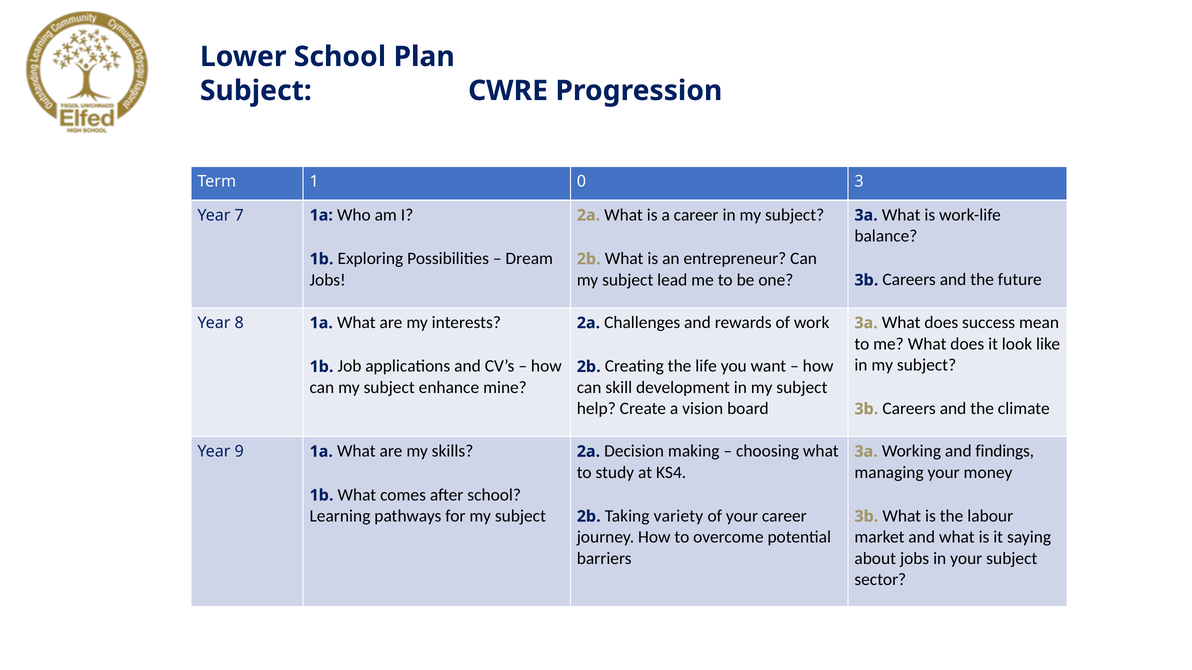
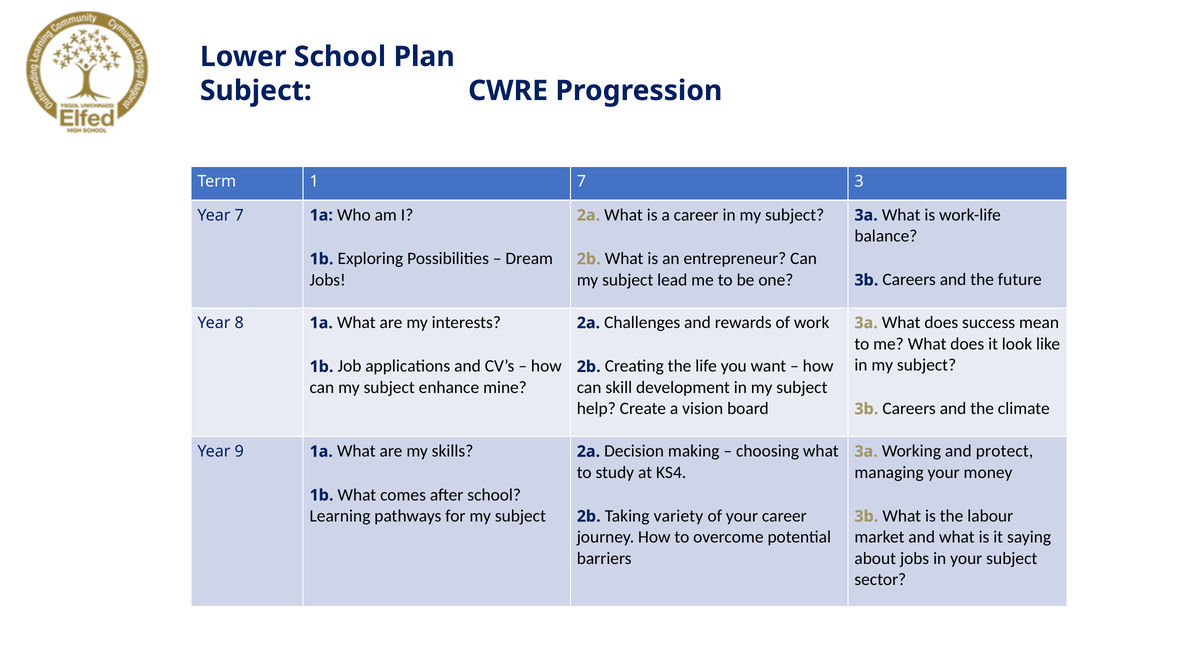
1 0: 0 -> 7
findings: findings -> protect
